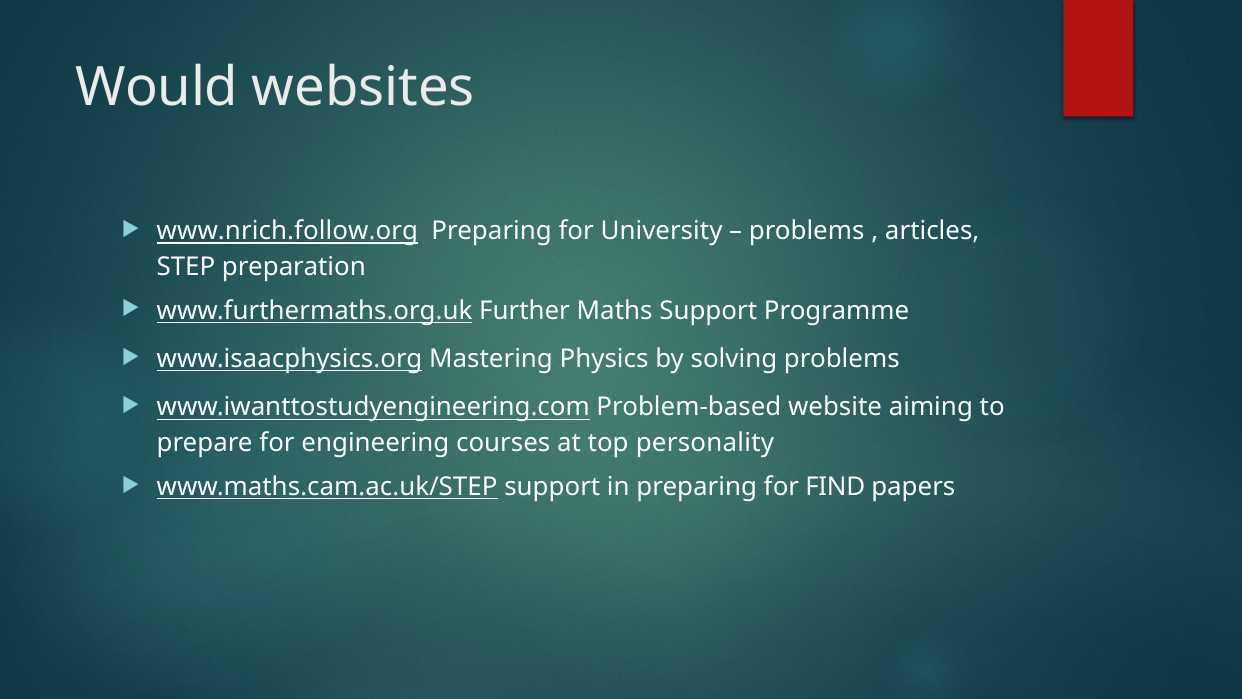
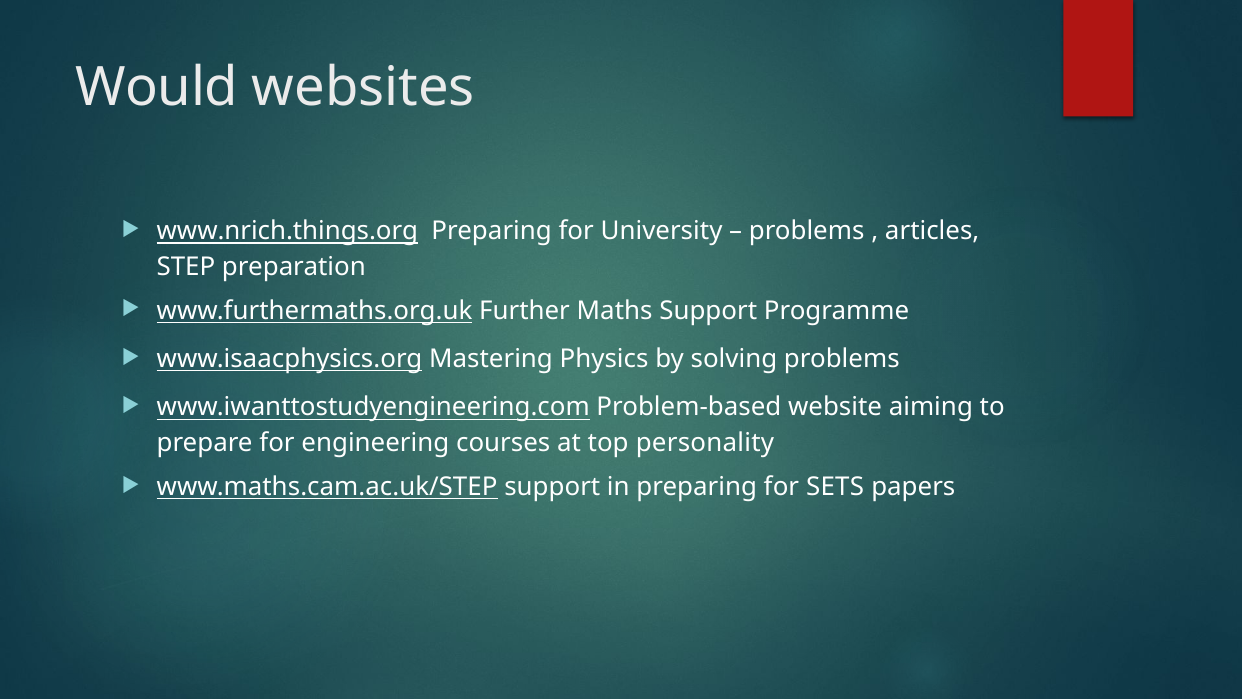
www.nrich.follow.org: www.nrich.follow.org -> www.nrich.things.org
FIND: FIND -> SETS
